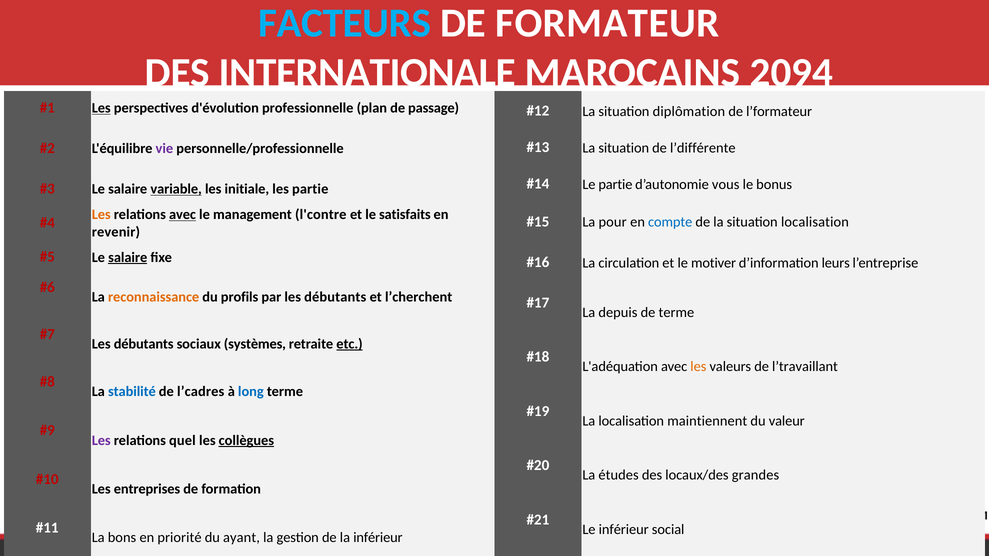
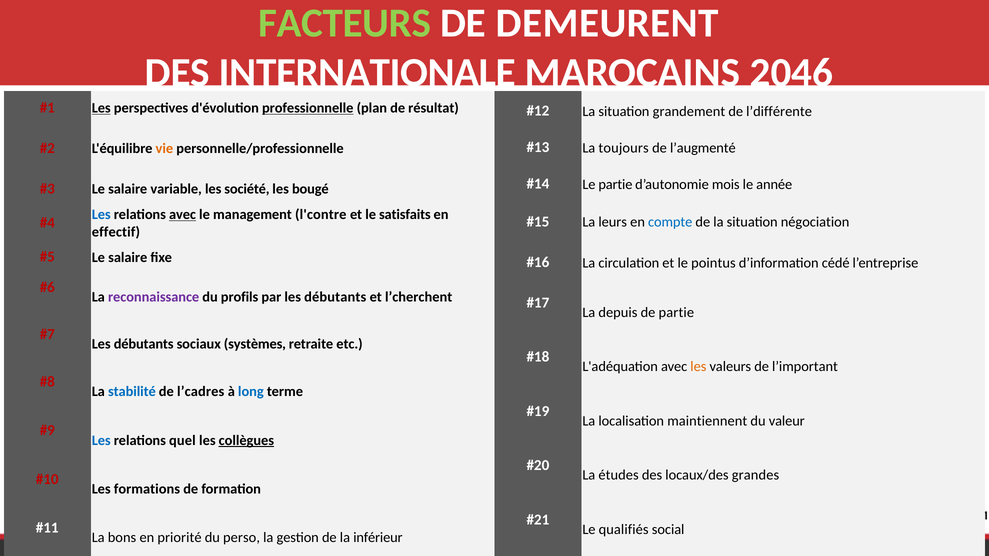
FACTEURS colour: light blue -> light green
FORMATEUR: FORMATEUR -> DEMEURENT
2094: 2094 -> 2046
professionnelle underline: none -> present
passage: passage -> résultat
diplômation: diplômation -> grandement
l’formateur: l’formateur -> l’différente
situation at (624, 148): situation -> toujours
l’différente: l’différente -> l’augmenté
vie colour: purple -> orange
vous: vous -> mois
bonus: bonus -> année
variable underline: present -> none
initiale: initiale -> société
les partie: partie -> bougé
Les at (101, 215) colour: orange -> blue
pour: pour -> leurs
situation localisation: localisation -> négociation
revenir: revenir -> effectif
salaire at (128, 258) underline: present -> none
motiver: motiver -> pointus
leurs: leurs -> cédé
reconnaissance colour: orange -> purple
de terme: terme -> partie
etc underline: present -> none
l’travaillant: l’travaillant -> l’important
Les at (101, 441) colour: purple -> blue
entreprises: entreprises -> formations
Le inférieur: inférieur -> qualifiés
ayant: ayant -> perso
